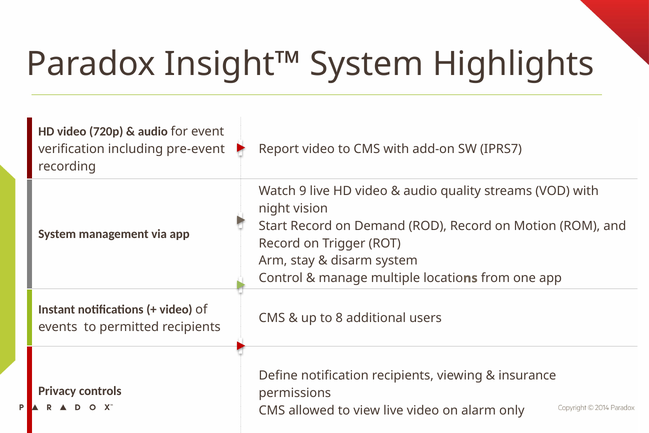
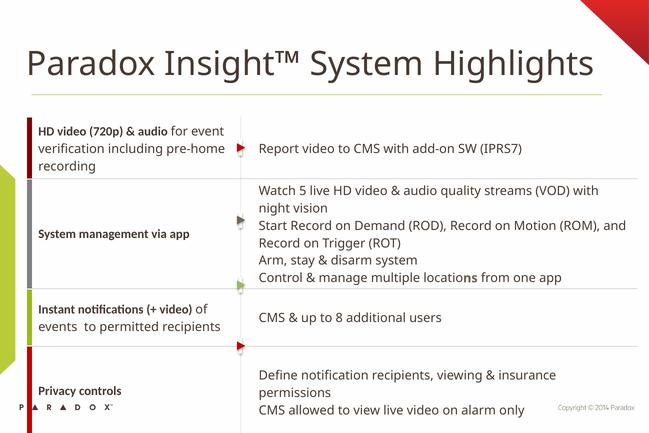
pre-event: pre-event -> pre-home
9: 9 -> 5
